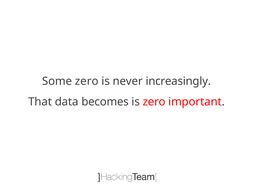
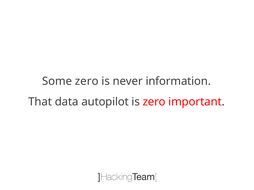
increasingly: increasingly -> information
becomes: becomes -> autopilot
